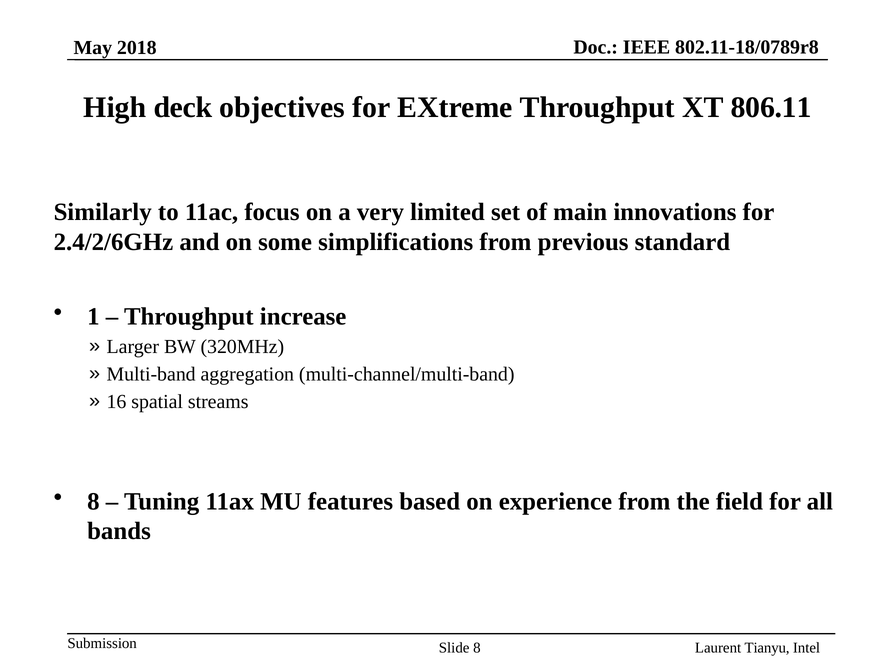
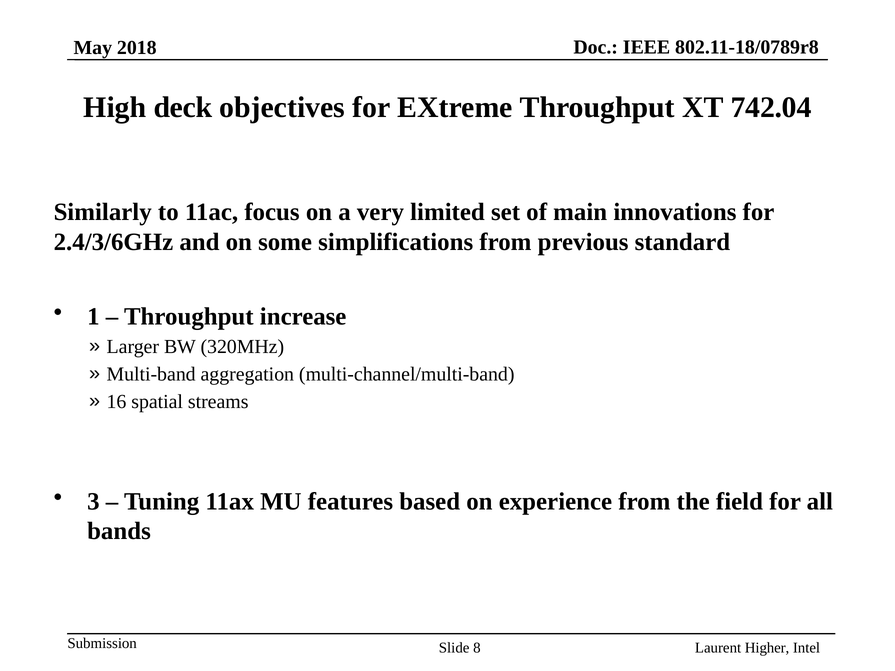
806.11: 806.11 -> 742.04
2.4/2/6GHz: 2.4/2/6GHz -> 2.4/3/6GHz
8 at (93, 502): 8 -> 3
Tianyu: Tianyu -> Higher
